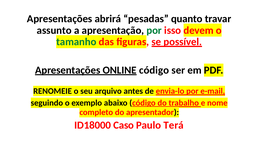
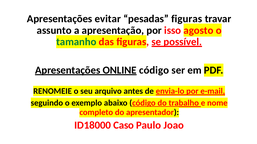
abrirá: abrirá -> evitar
pesadas quanto: quanto -> figuras
por at (154, 30) colour: green -> black
devem: devem -> agosto
Terá: Terá -> Joao
